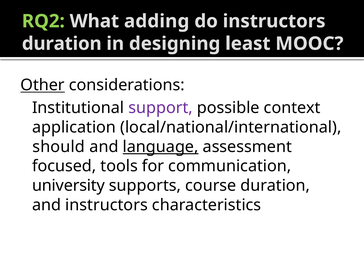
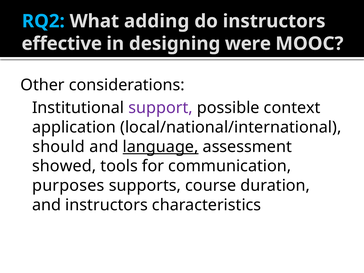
RQ2 colour: light green -> light blue
duration at (62, 44): duration -> effective
least: least -> were
Other underline: present -> none
focused: focused -> showed
university: university -> purposes
